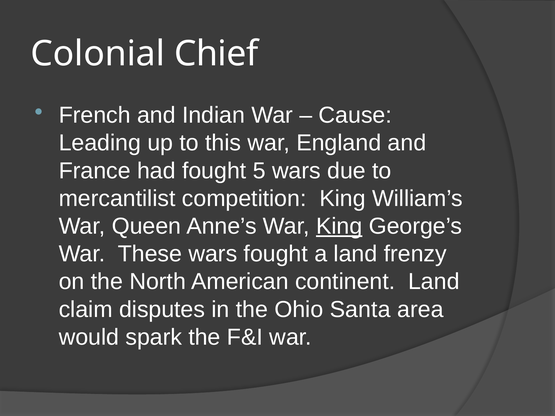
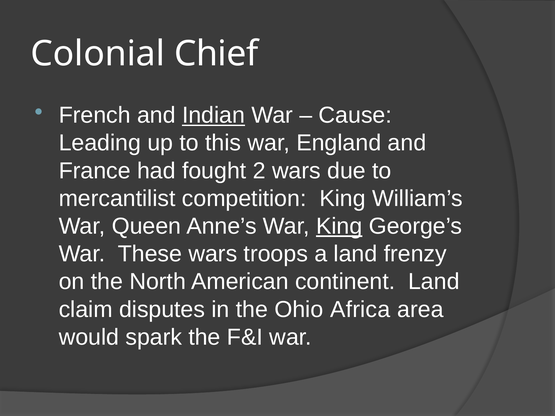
Indian underline: none -> present
5: 5 -> 2
wars fought: fought -> troops
Santa: Santa -> Africa
